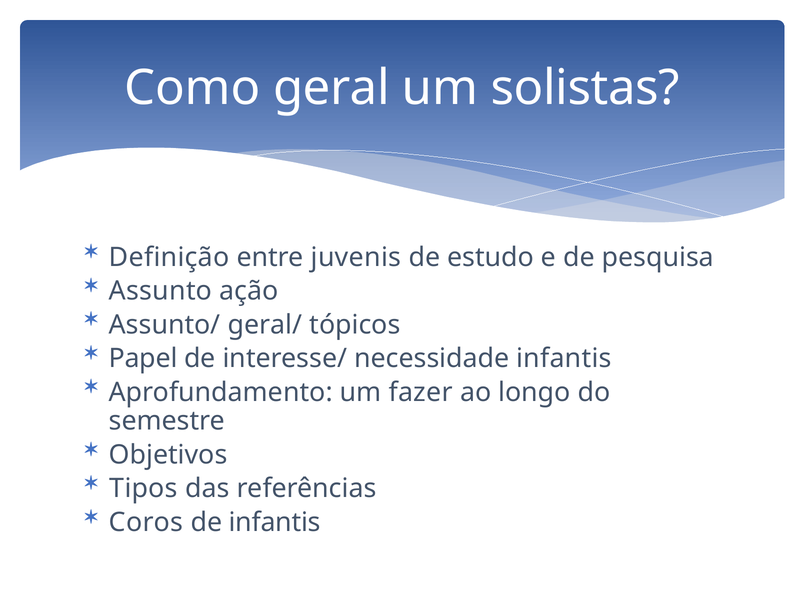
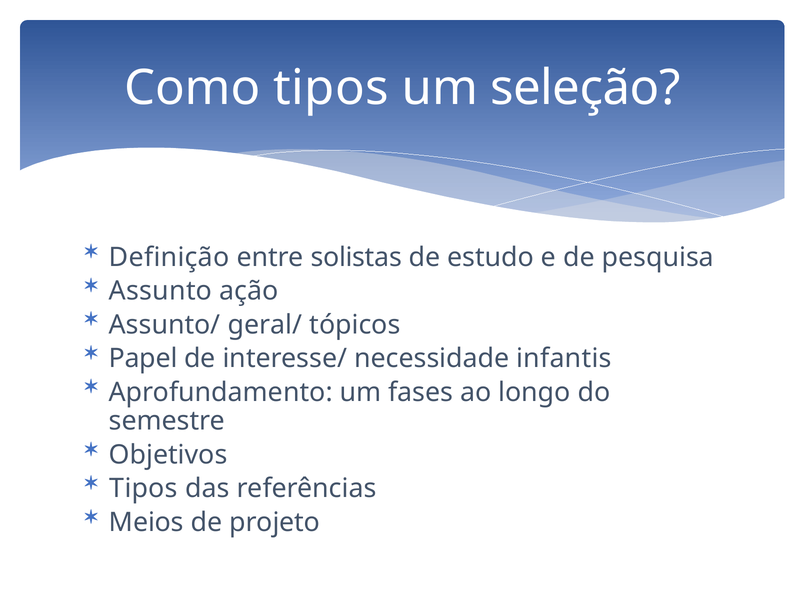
Como geral: geral -> tipos
solistas: solistas -> seleção
juvenis: juvenis -> solistas
fazer: fazer -> fases
Coros: Coros -> Meios
de infantis: infantis -> projeto
